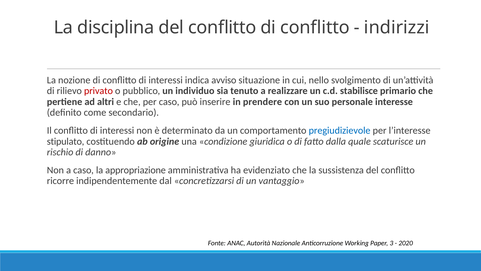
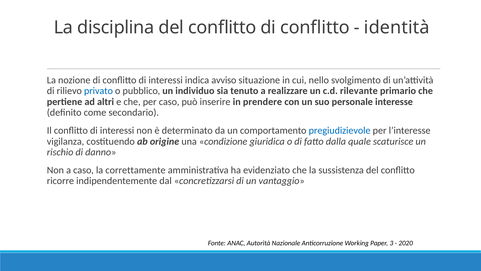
indirizzi: indirizzi -> identità
privato colour: red -> blue
stabilisce: stabilisce -> rilevante
stipulato: stipulato -> vigilanza
appropriazione: appropriazione -> correttamente
